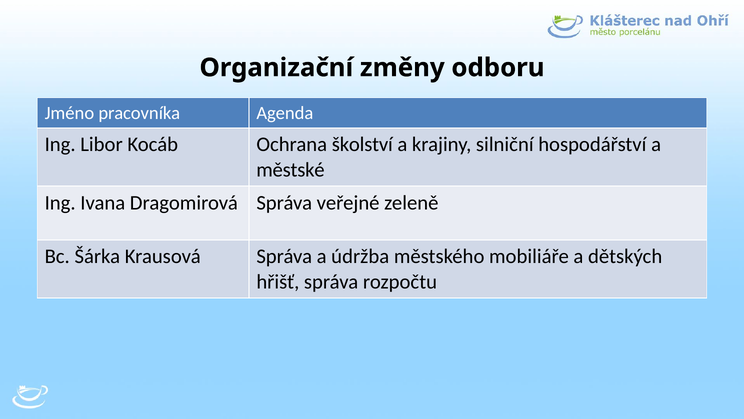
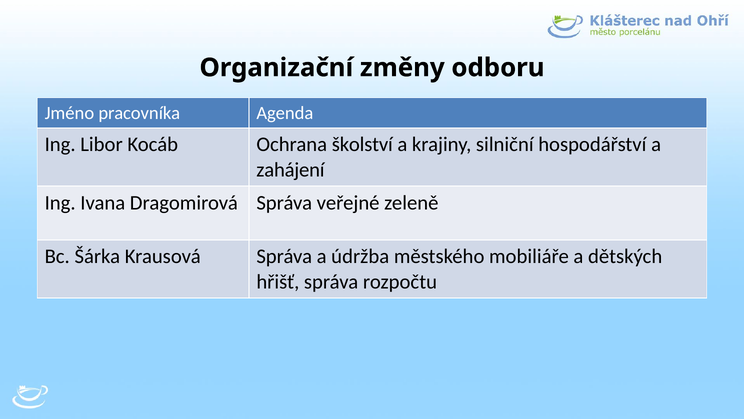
městské: městské -> zahájení
